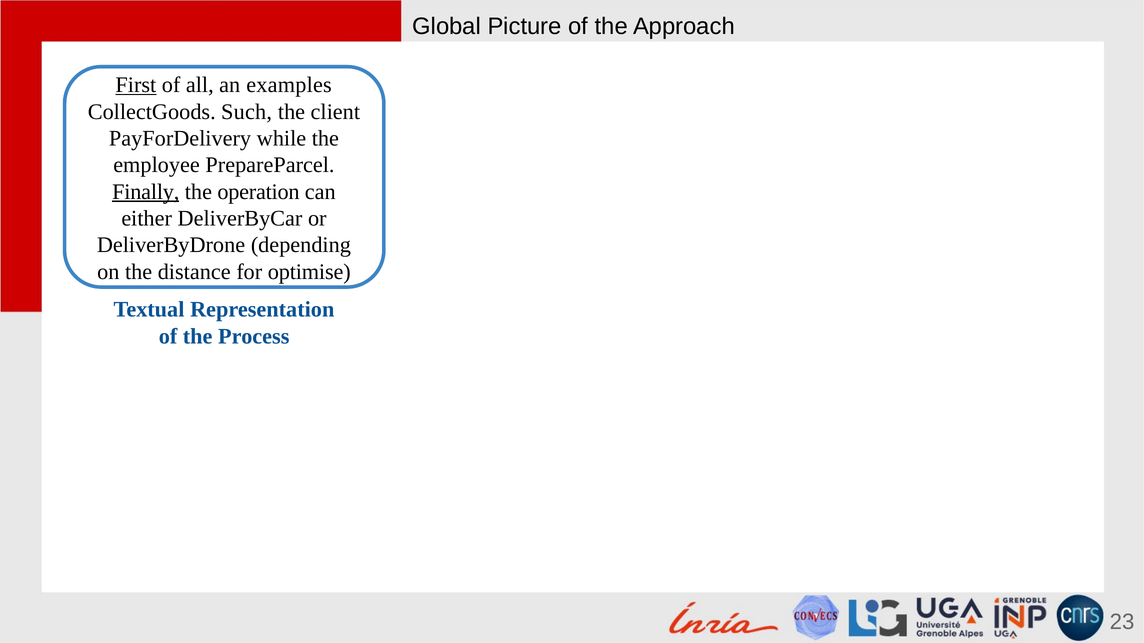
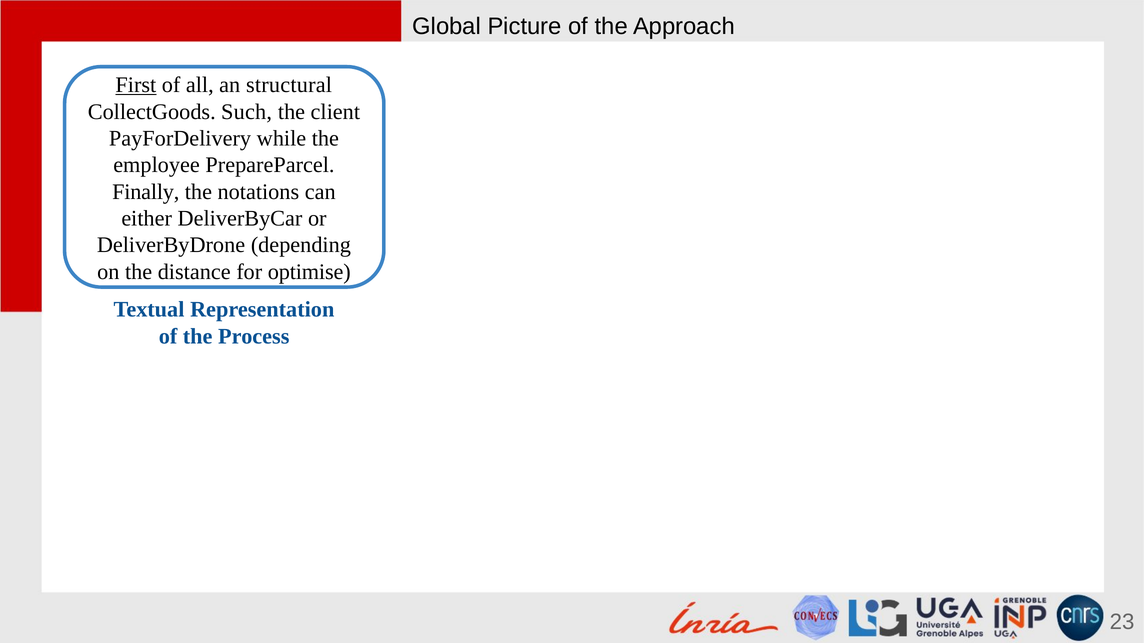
examples: examples -> structural
Finally underline: present -> none
operation: operation -> notations
